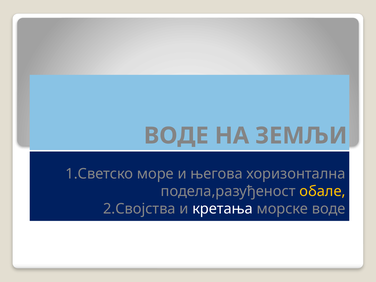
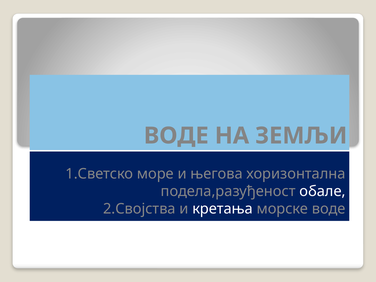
обале colour: yellow -> white
